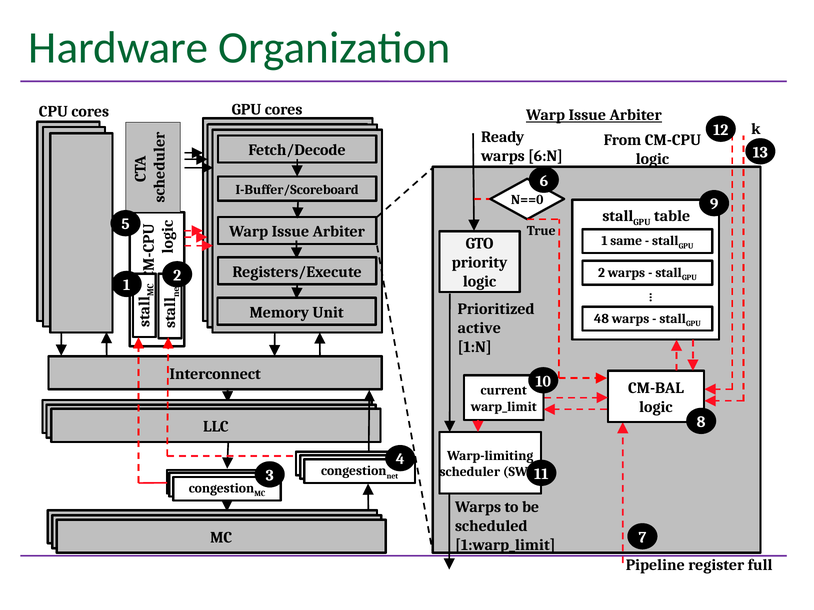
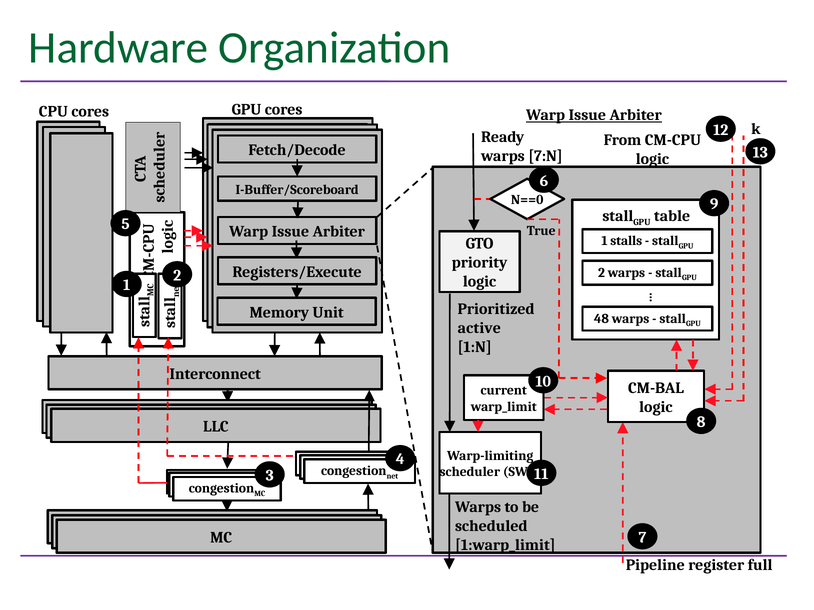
6:N: 6:N -> 7:N
same: same -> stalls
